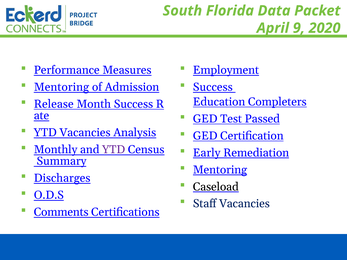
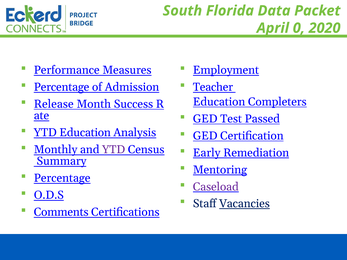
9: 9 -> 0
Mentoring at (61, 87): Mentoring -> Percentage
Success at (213, 87): Success -> Teacher
YTD Vacancies: Vacancies -> Education
Discharges at (62, 178): Discharges -> Percentage
Caseload colour: black -> purple
Vacancies at (244, 204) underline: none -> present
